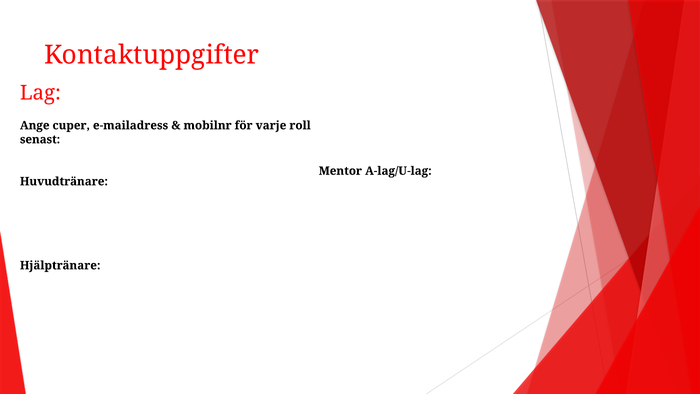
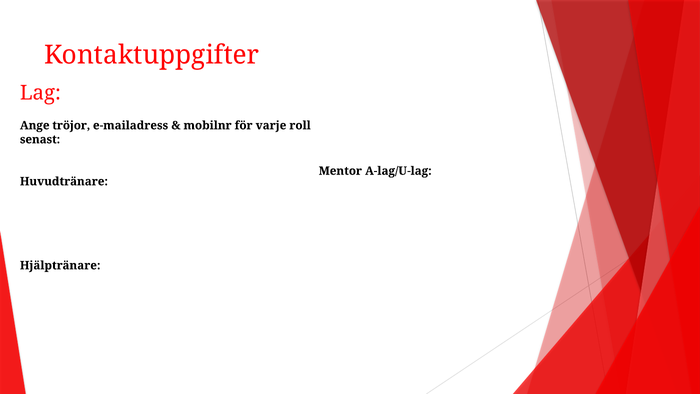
cuper: cuper -> tröjor
